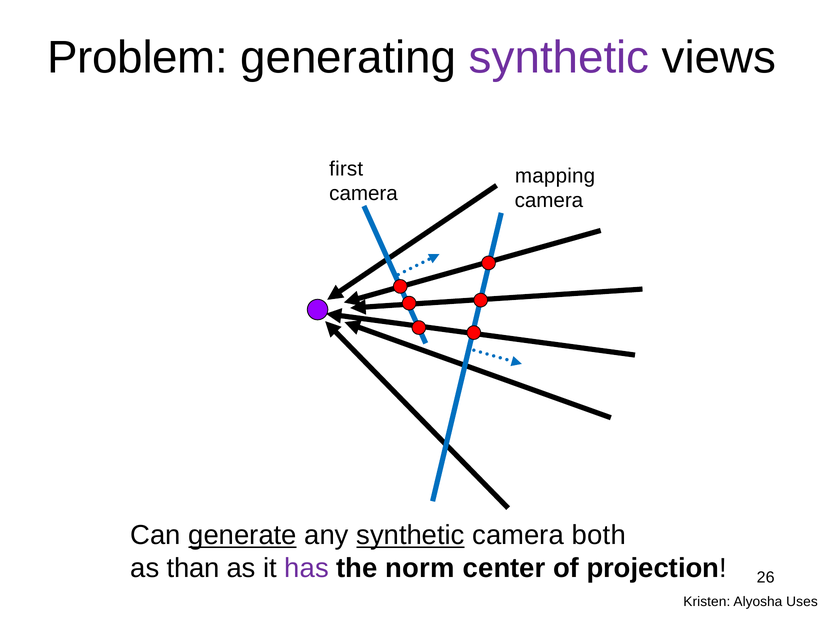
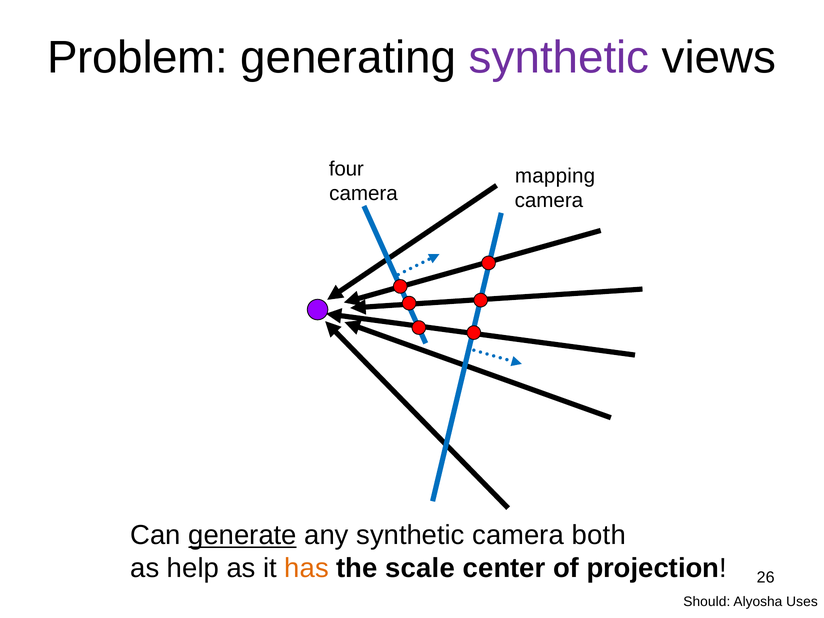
first: first -> four
synthetic at (410, 535) underline: present -> none
than: than -> help
has colour: purple -> orange
norm: norm -> scale
Kristen: Kristen -> Should
